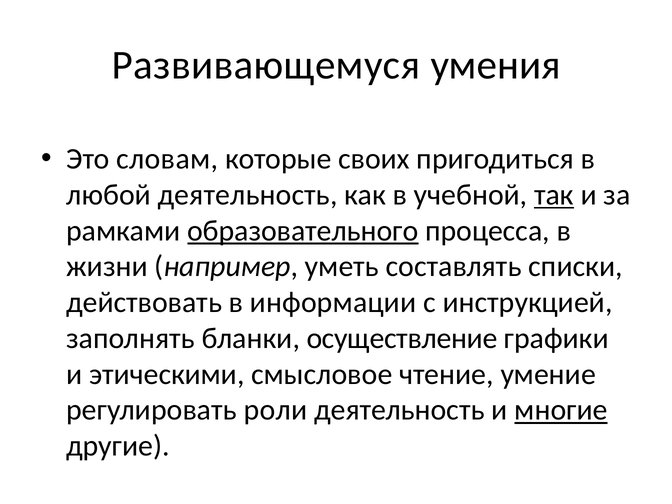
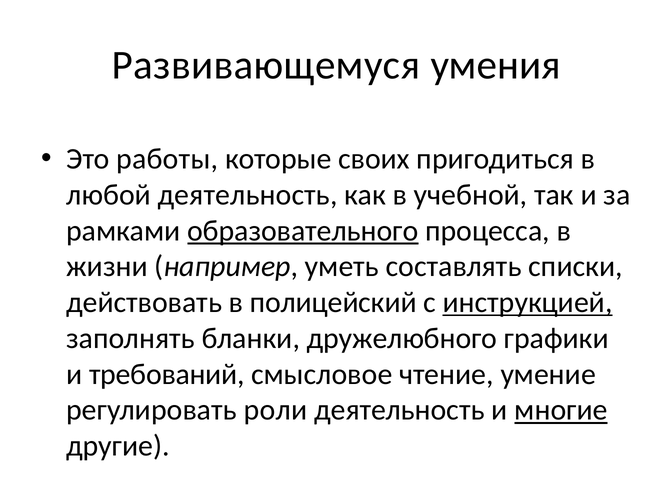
словам: словам -> работы
так underline: present -> none
информации: информации -> полицейский
инструкцией underline: none -> present
осуществление: осуществление -> дружелюбного
этическими: этическими -> требований
